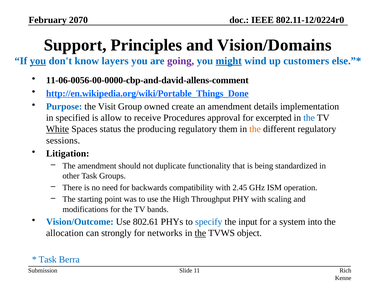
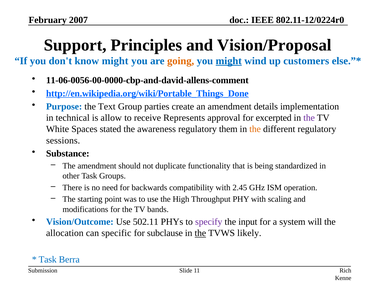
2070: 2070 -> 2007
Vision/Domains: Vision/Domains -> Vision/Proposal
you at (38, 61) underline: present -> none
know layers: layers -> might
going colour: purple -> orange
Visit: Visit -> Text
owned: owned -> parties
specified: specified -> technical
Procedures: Procedures -> Represents
the at (309, 118) colour: blue -> purple
White underline: present -> none
status: status -> stated
producing: producing -> awareness
Litigation: Litigation -> Substance
802.61: 802.61 -> 502.11
specify colour: blue -> purple
into: into -> will
strongly: strongly -> specific
networks: networks -> subclause
object: object -> likely
